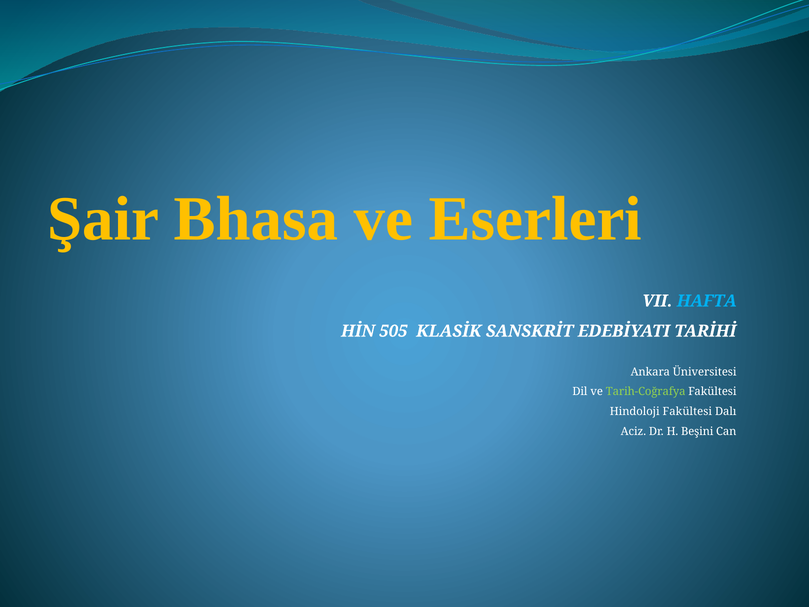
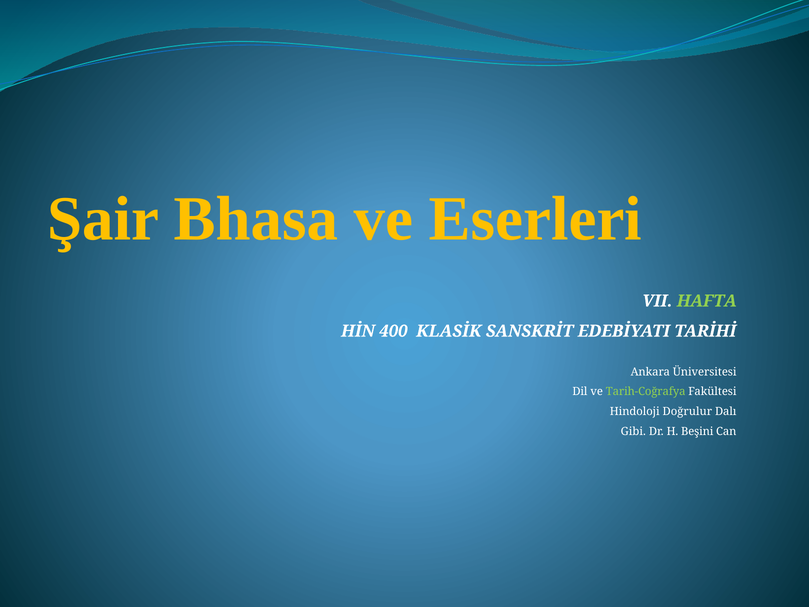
HAFTA colour: light blue -> light green
505: 505 -> 400
Hindoloji Fakültesi: Fakültesi -> Doğrulur
Aciz: Aciz -> Gibi
